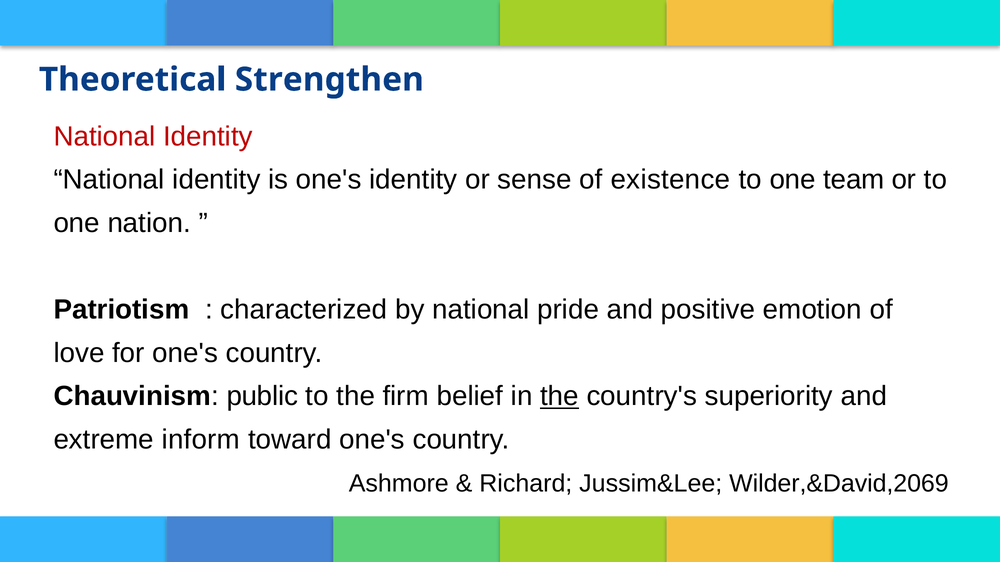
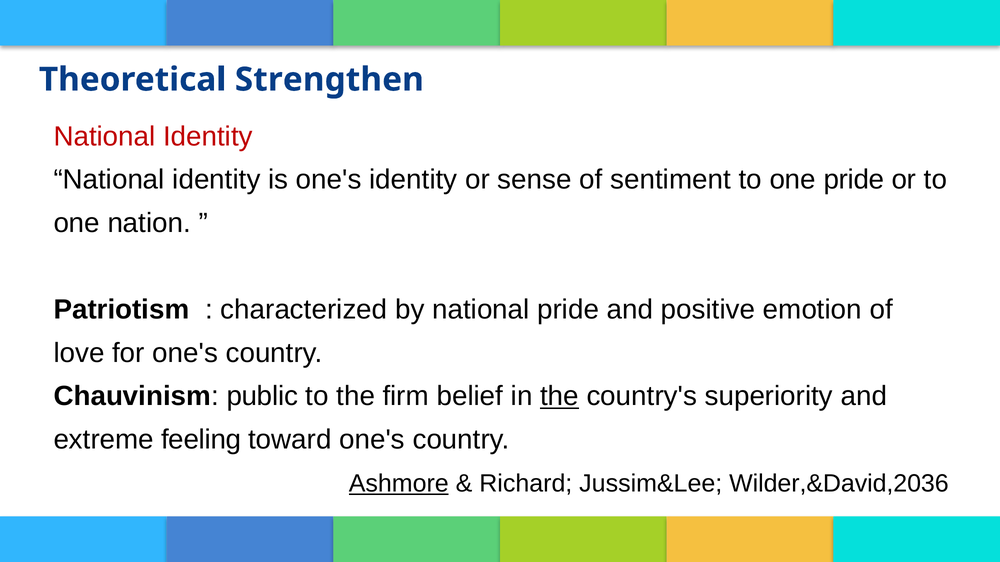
existence: existence -> sentiment
one team: team -> pride
inform: inform -> feeling
Ashmore underline: none -> present
Wilder,&David,2069: Wilder,&David,2069 -> Wilder,&David,2036
